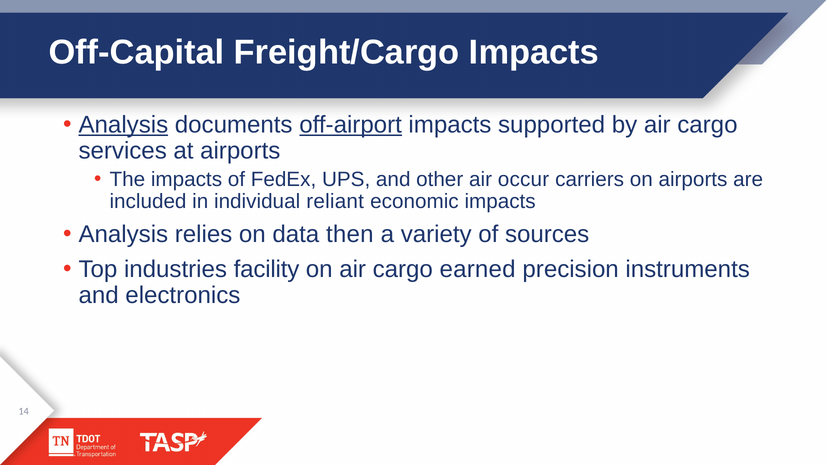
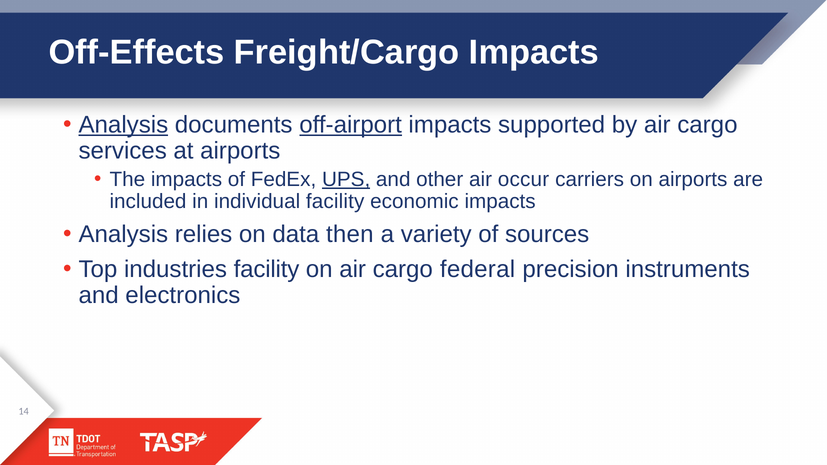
Off-Capital: Off-Capital -> Off-Effects
UPS underline: none -> present
individual reliant: reliant -> facility
earned: earned -> federal
